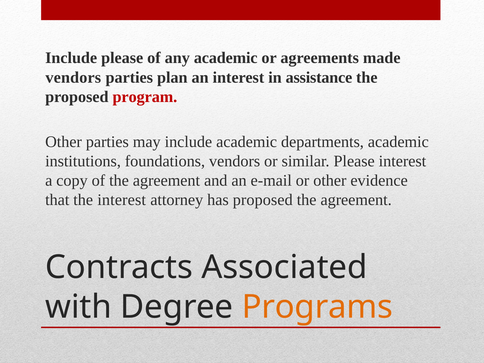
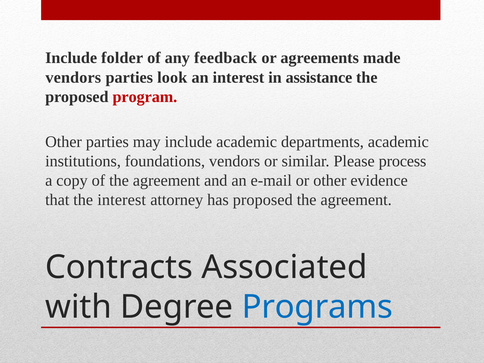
Include please: please -> folder
any academic: academic -> feedback
plan: plan -> look
Please interest: interest -> process
Programs colour: orange -> blue
